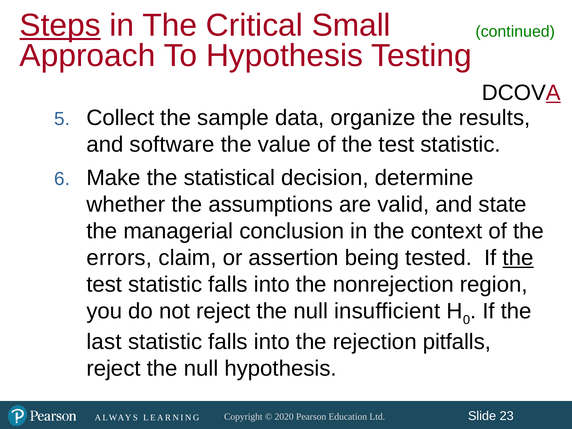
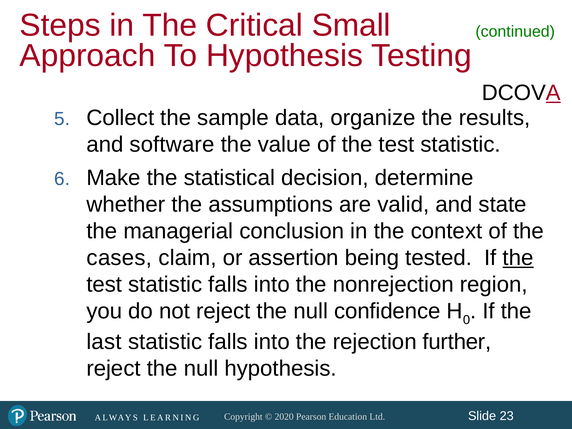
Steps underline: present -> none
errors: errors -> cases
insufficient: insufficient -> confidence
pitfalls: pitfalls -> further
